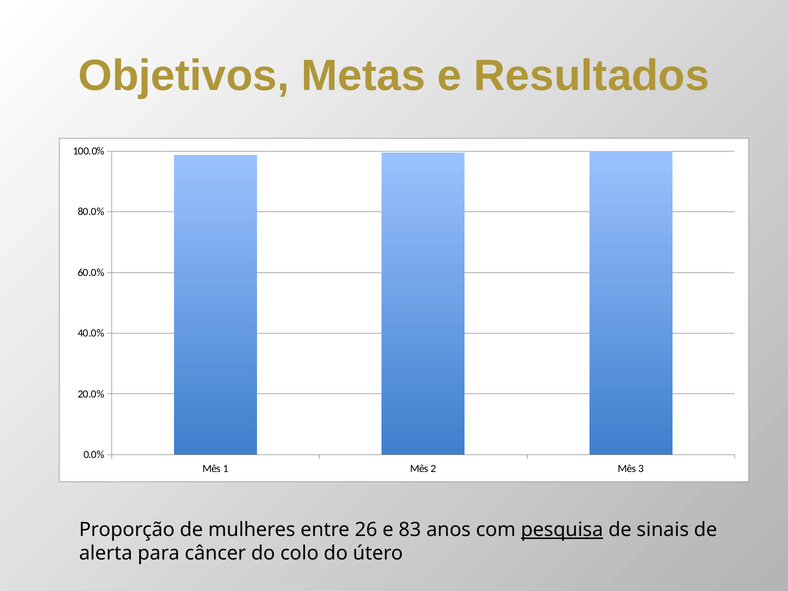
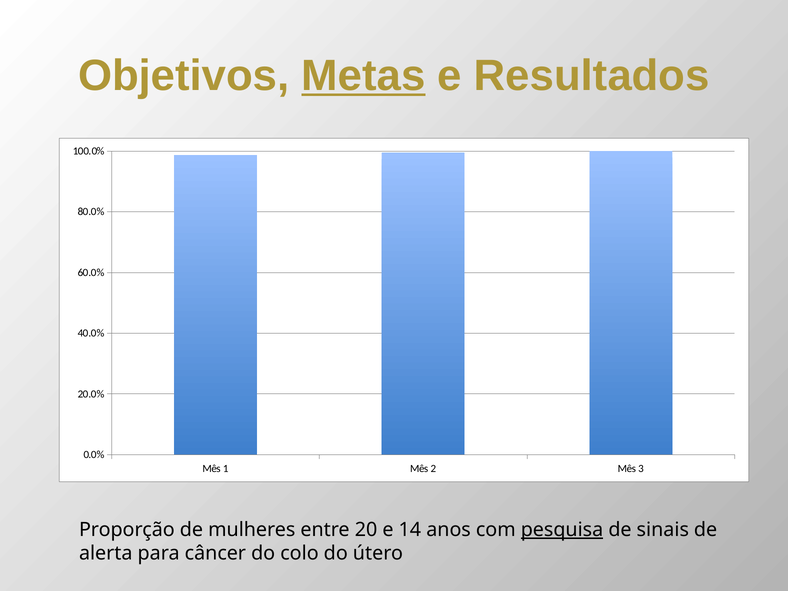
Metas underline: none -> present
26: 26 -> 20
83: 83 -> 14
